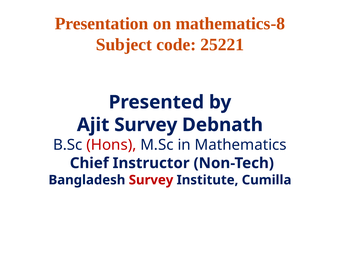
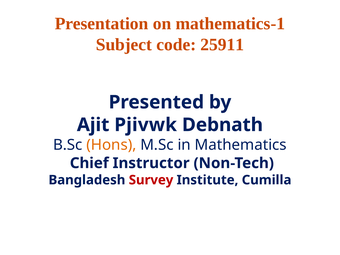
mathematics-8: mathematics-8 -> mathematics-1
25221: 25221 -> 25911
Ajit Survey: Survey -> Pjivwk
Hons colour: red -> orange
